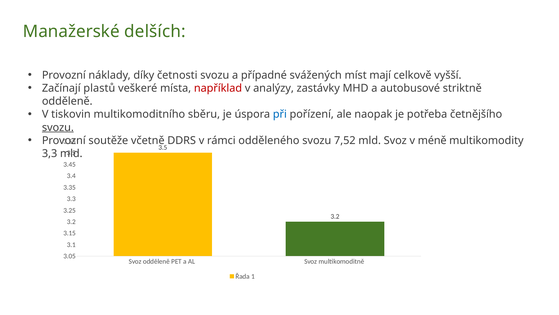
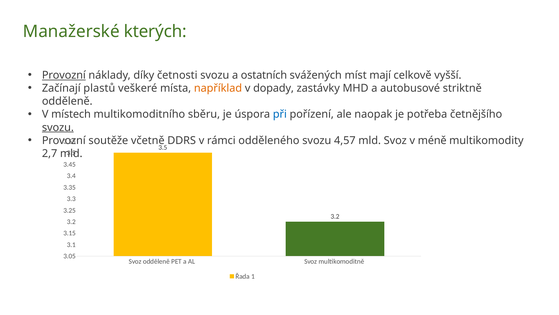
delších: delších -> kterých
Provozní at (64, 75) underline: none -> present
případné: případné -> ostatních
například colour: red -> orange
analýzy: analýzy -> dopady
tiskovin: tiskovin -> místech
7,52: 7,52 -> 4,57
3,3: 3,3 -> 2,7
